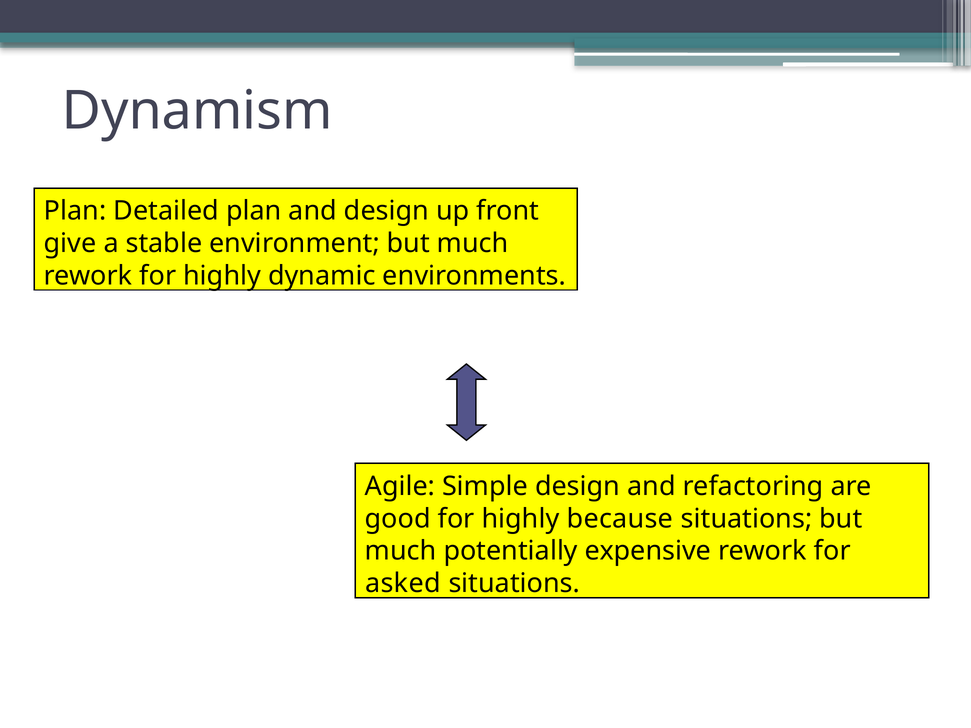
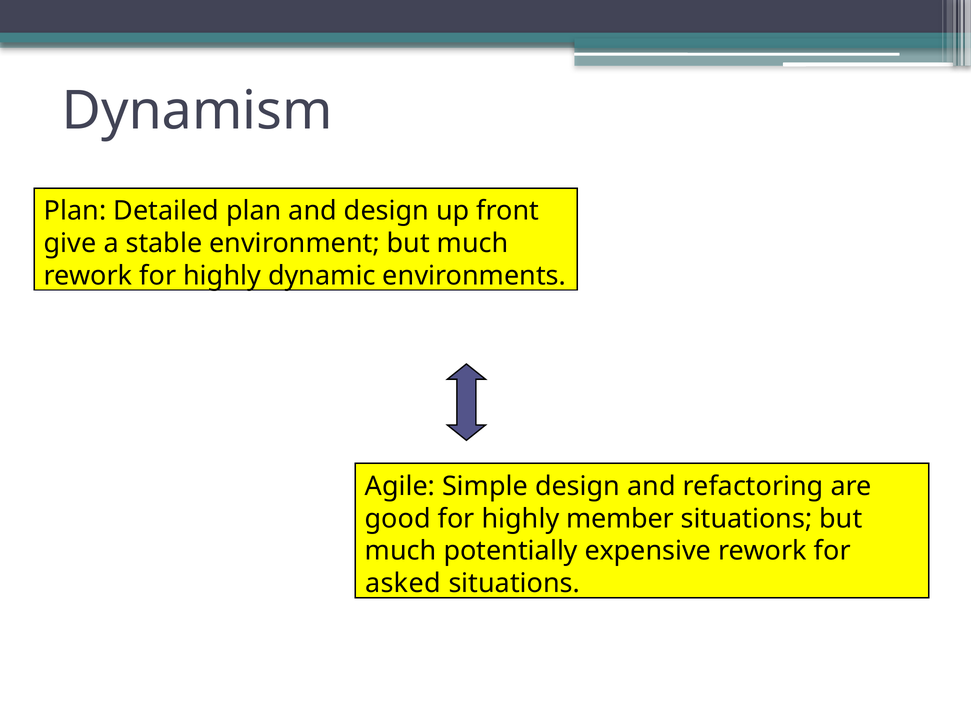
because: because -> member
